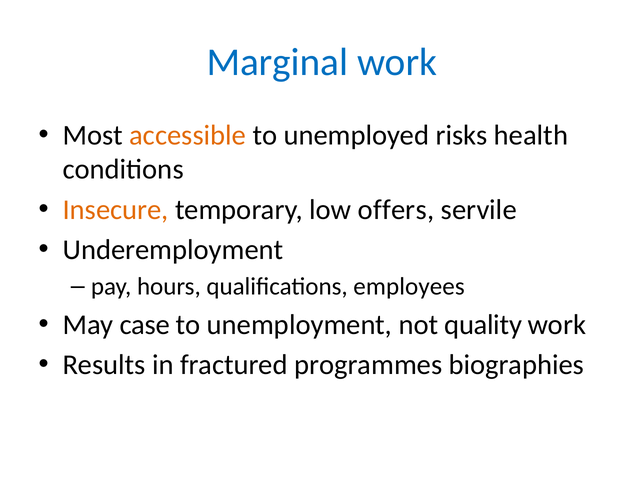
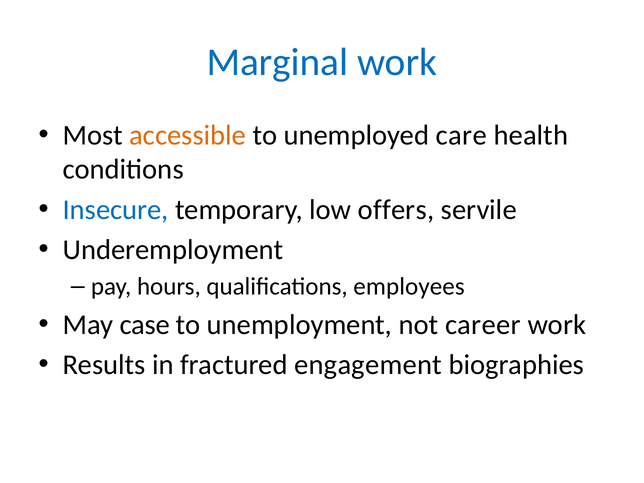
risks: risks -> care
Insecure colour: orange -> blue
quality: quality -> career
programmes: programmes -> engagement
